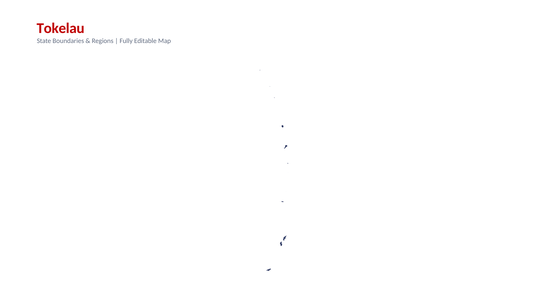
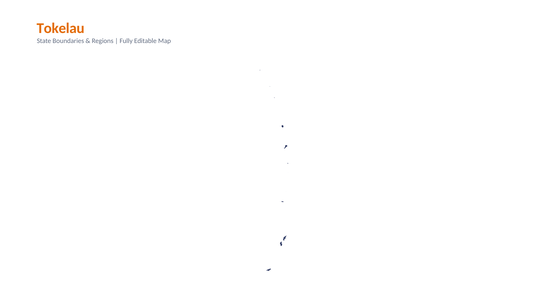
Tokelau colour: red -> orange
